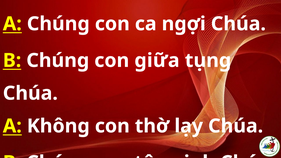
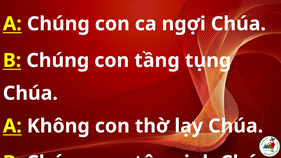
giữa: giữa -> tầng
